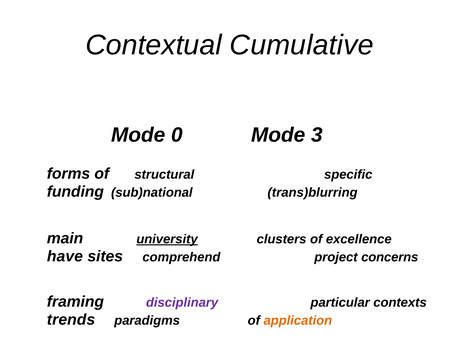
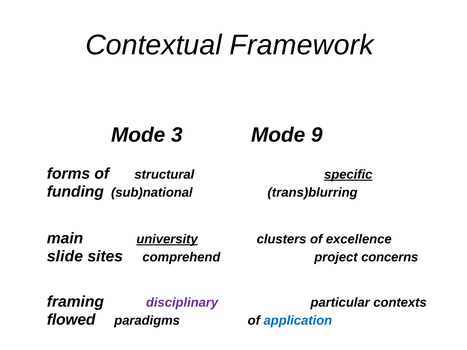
Cumulative: Cumulative -> Framework
0: 0 -> 3
3: 3 -> 9
specific underline: none -> present
have: have -> slide
trends: trends -> flowed
application colour: orange -> blue
